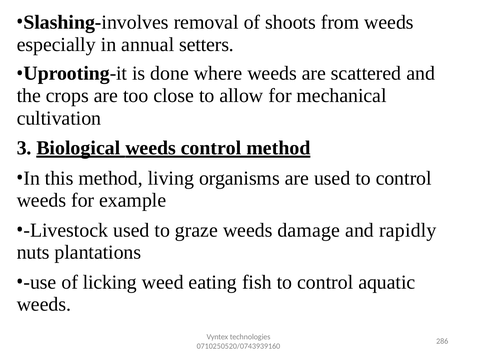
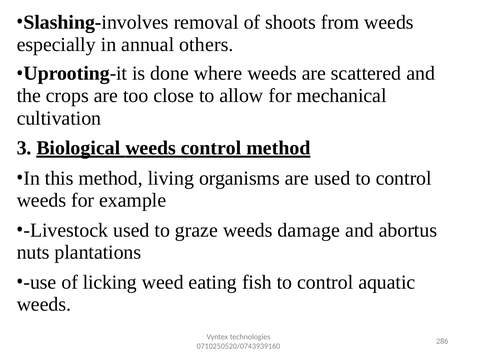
setters: setters -> others
rapidly: rapidly -> abortus
